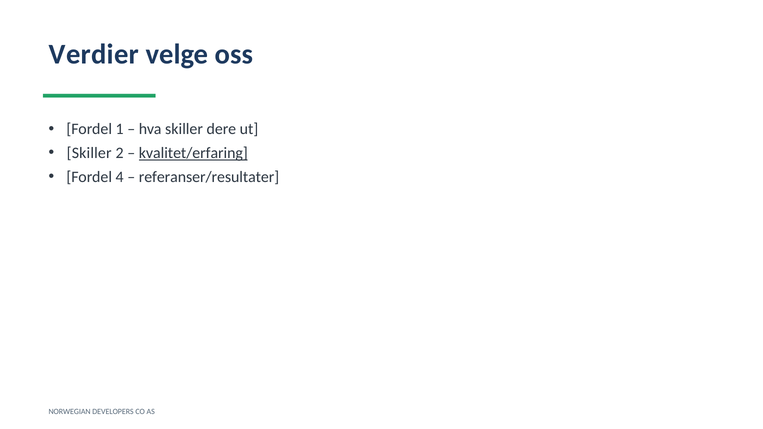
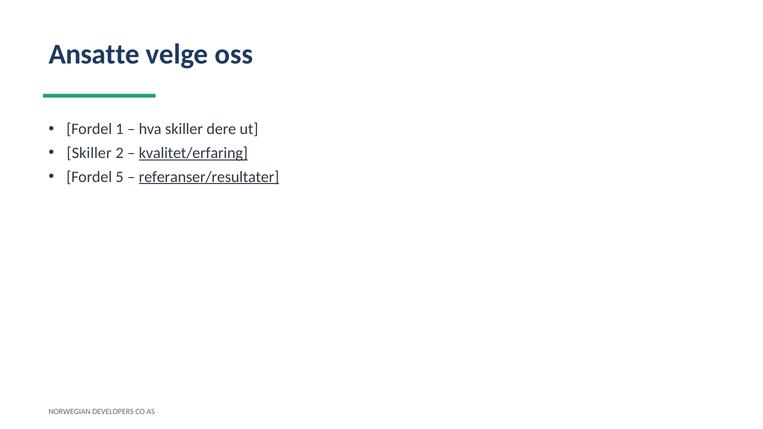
Verdier: Verdier -> Ansatte
4: 4 -> 5
referanser/resultater underline: none -> present
